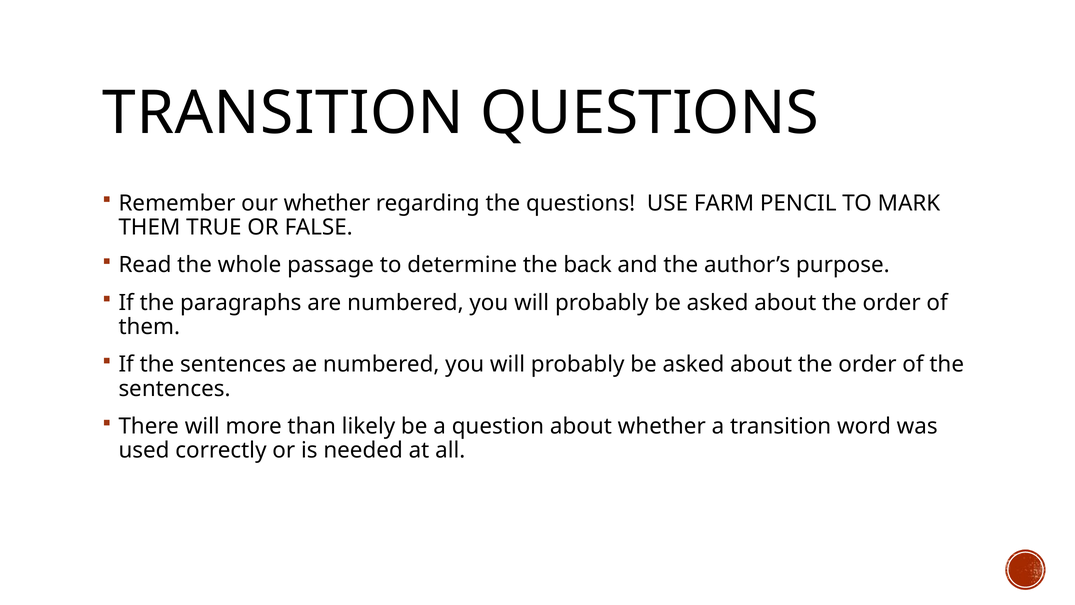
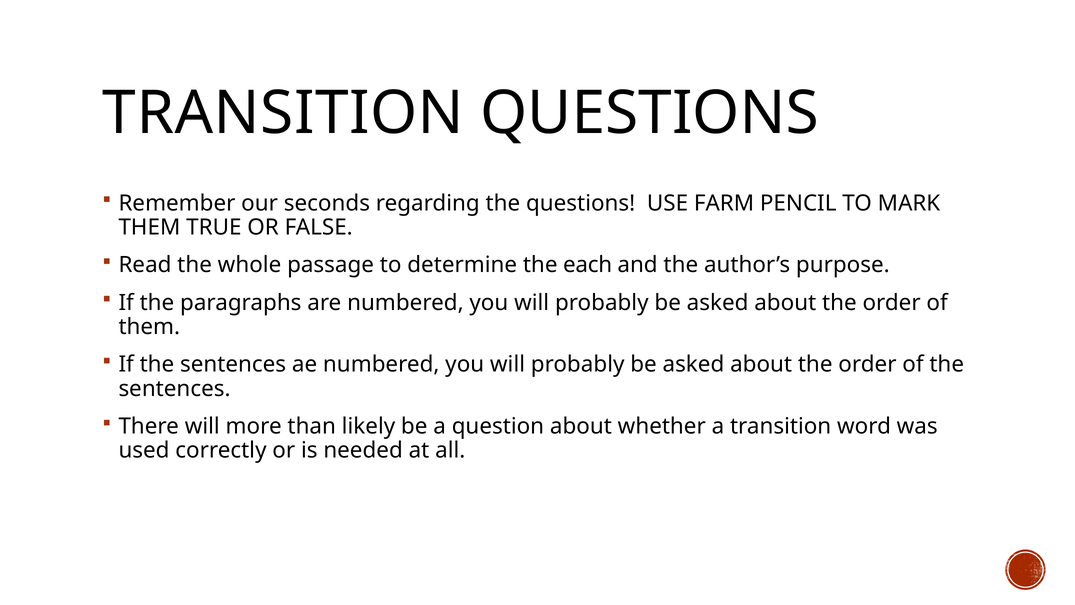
our whether: whether -> seconds
back: back -> each
